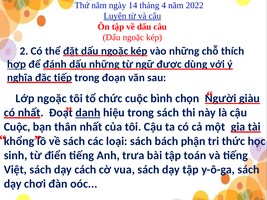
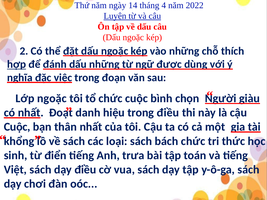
tiếp: tiếp -> việc
danh underline: present -> none
trong sách: sách -> điều
bách phận: phận -> chức
dạy cách: cách -> điều
